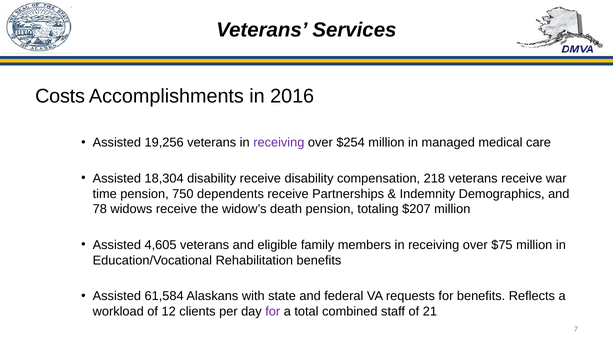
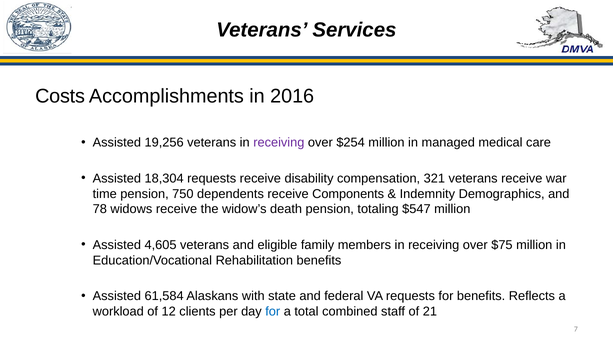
18,304 disability: disability -> requests
218: 218 -> 321
Partnerships: Partnerships -> Components
$207: $207 -> $547
for at (273, 311) colour: purple -> blue
